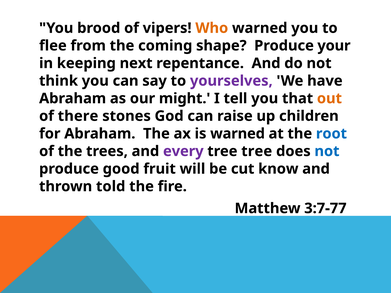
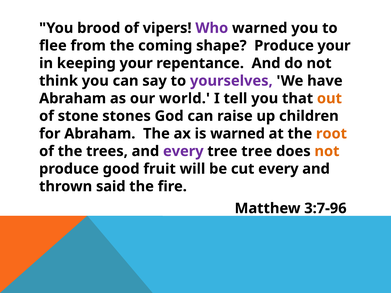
Who colour: orange -> purple
keeping next: next -> your
might: might -> world
there: there -> stone
root colour: blue -> orange
not at (327, 151) colour: blue -> orange
cut know: know -> every
told: told -> said
3:7-77: 3:7-77 -> 3:7-96
